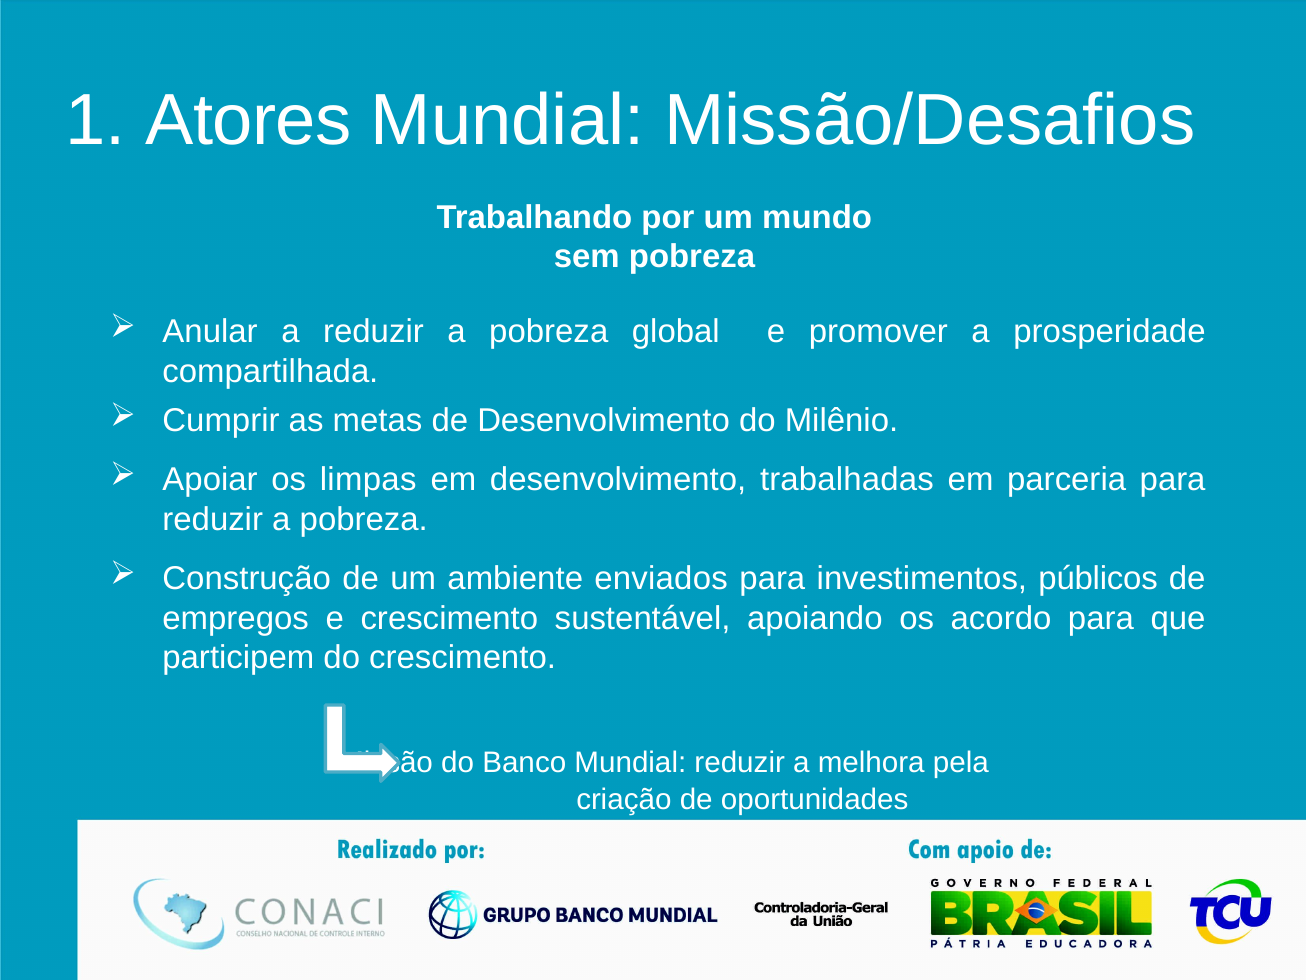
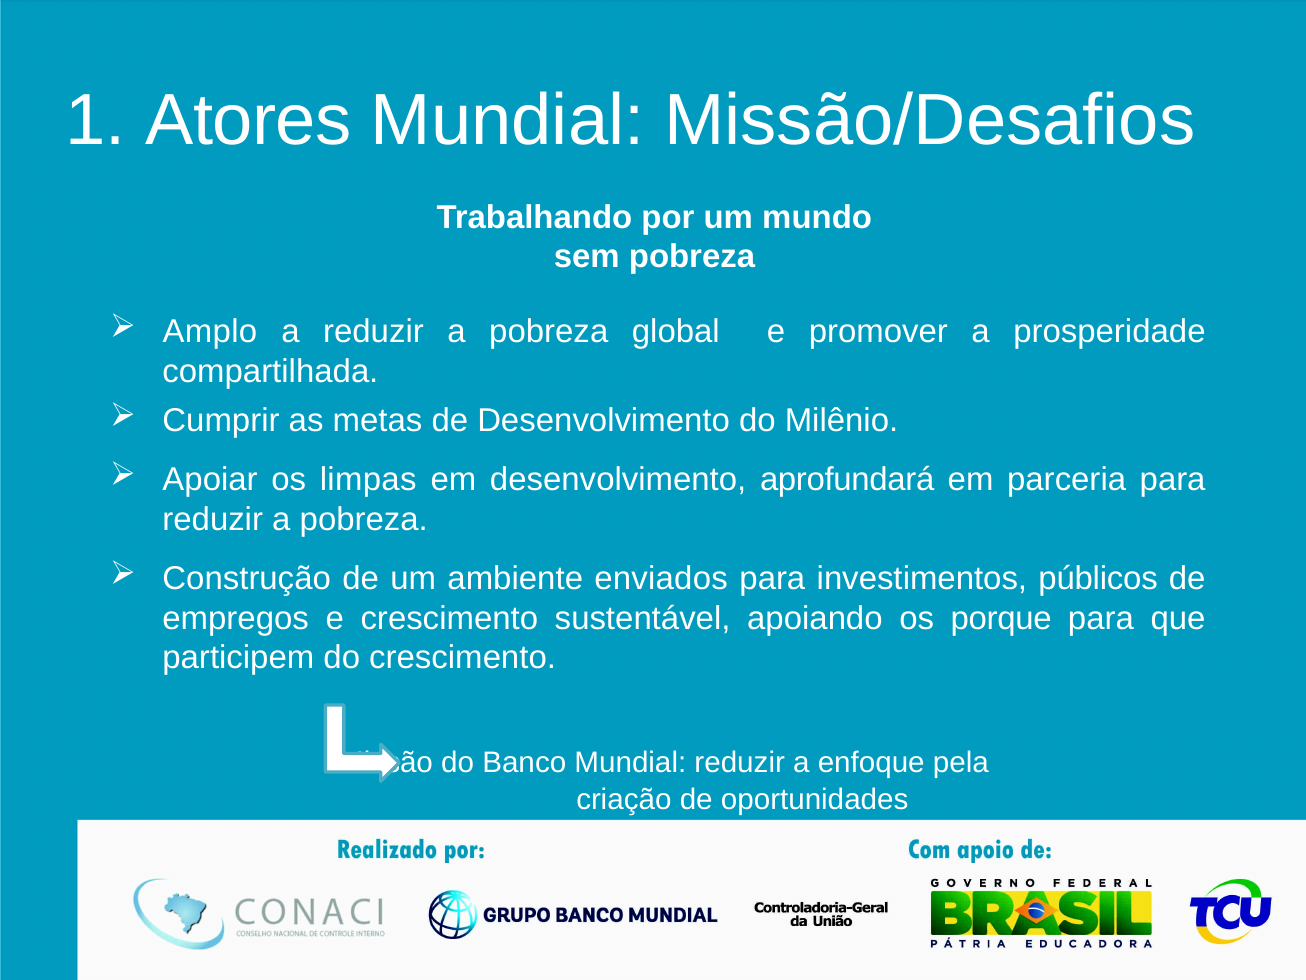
Anular: Anular -> Amplo
trabalhadas: trabalhadas -> aprofundará
acordo: acordo -> porque
melhora: melhora -> enfoque
